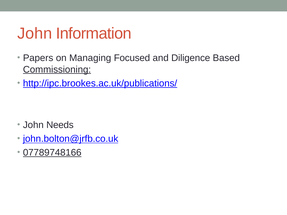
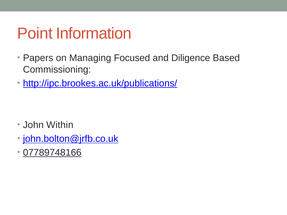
John at (35, 33): John -> Point
Commissioning underline: present -> none
Needs: Needs -> Within
